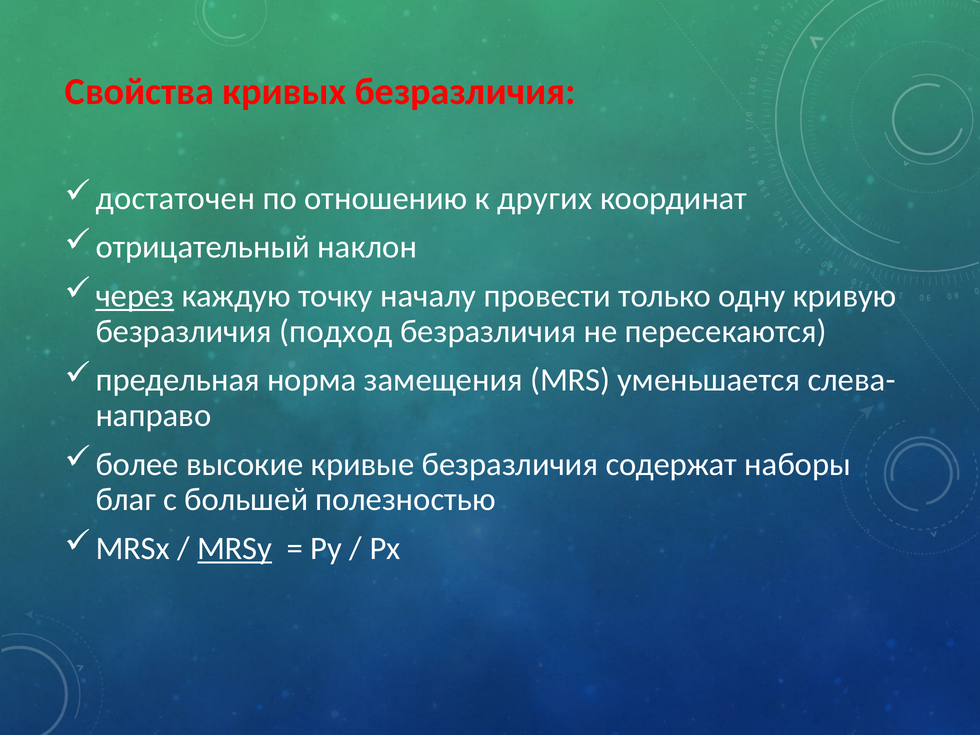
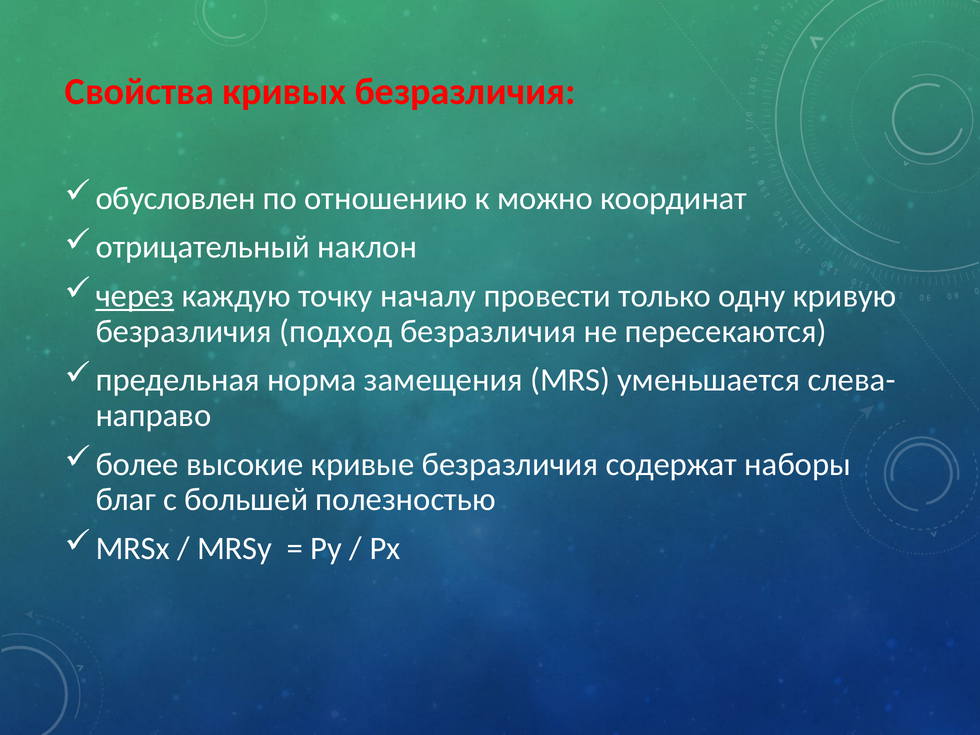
достаточен: достаточен -> обусловлен
других: других -> можно
MRSy underline: present -> none
